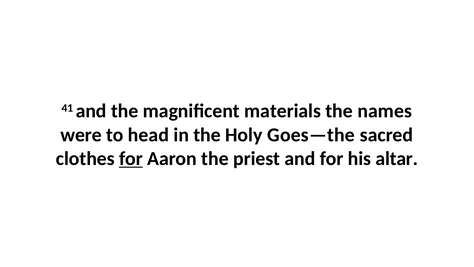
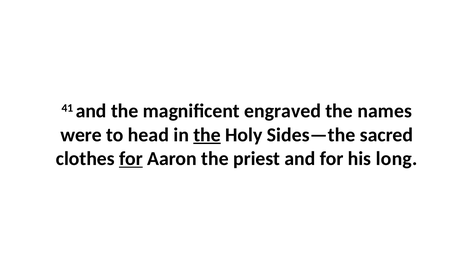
materials: materials -> engraved
the at (207, 135) underline: none -> present
Goes—the: Goes—the -> Sides—the
altar: altar -> long
